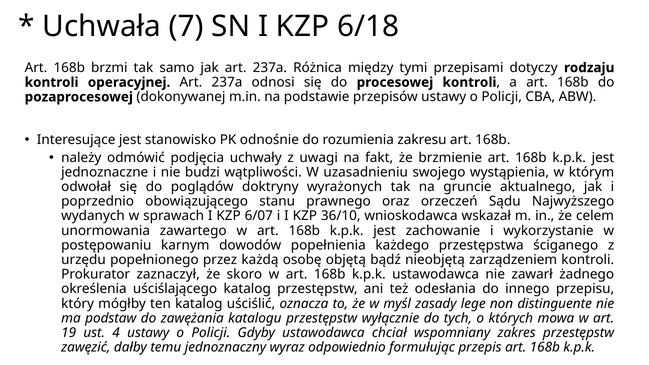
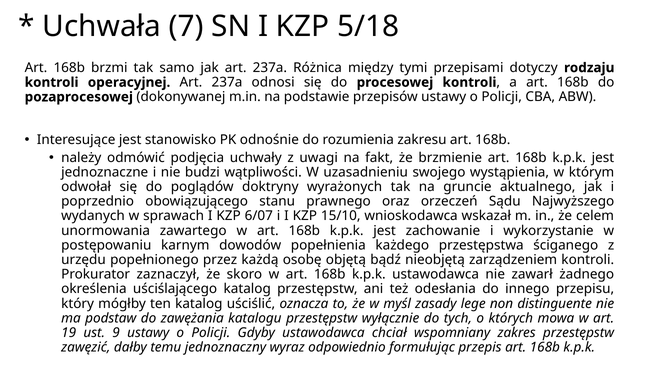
6/18: 6/18 -> 5/18
36/10: 36/10 -> 15/10
4: 4 -> 9
